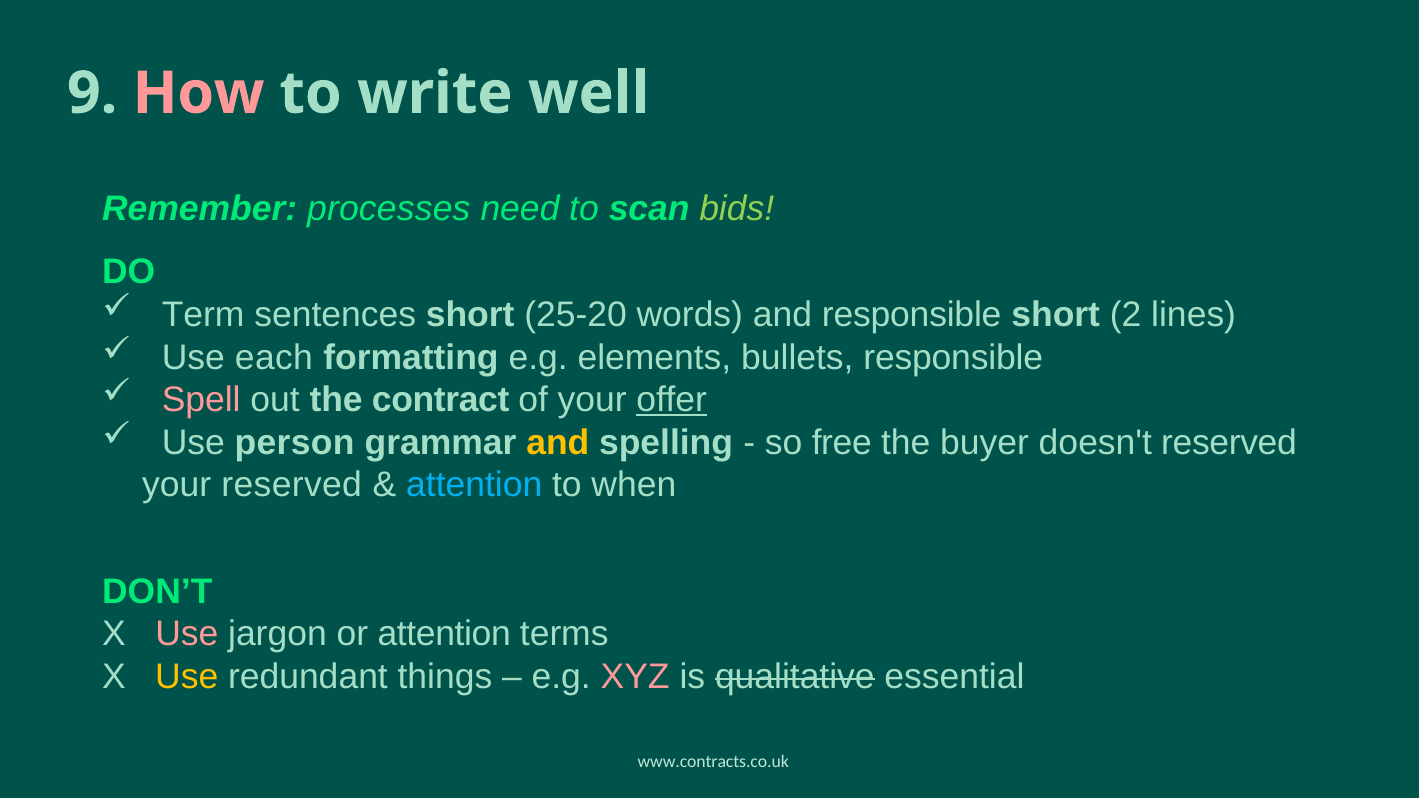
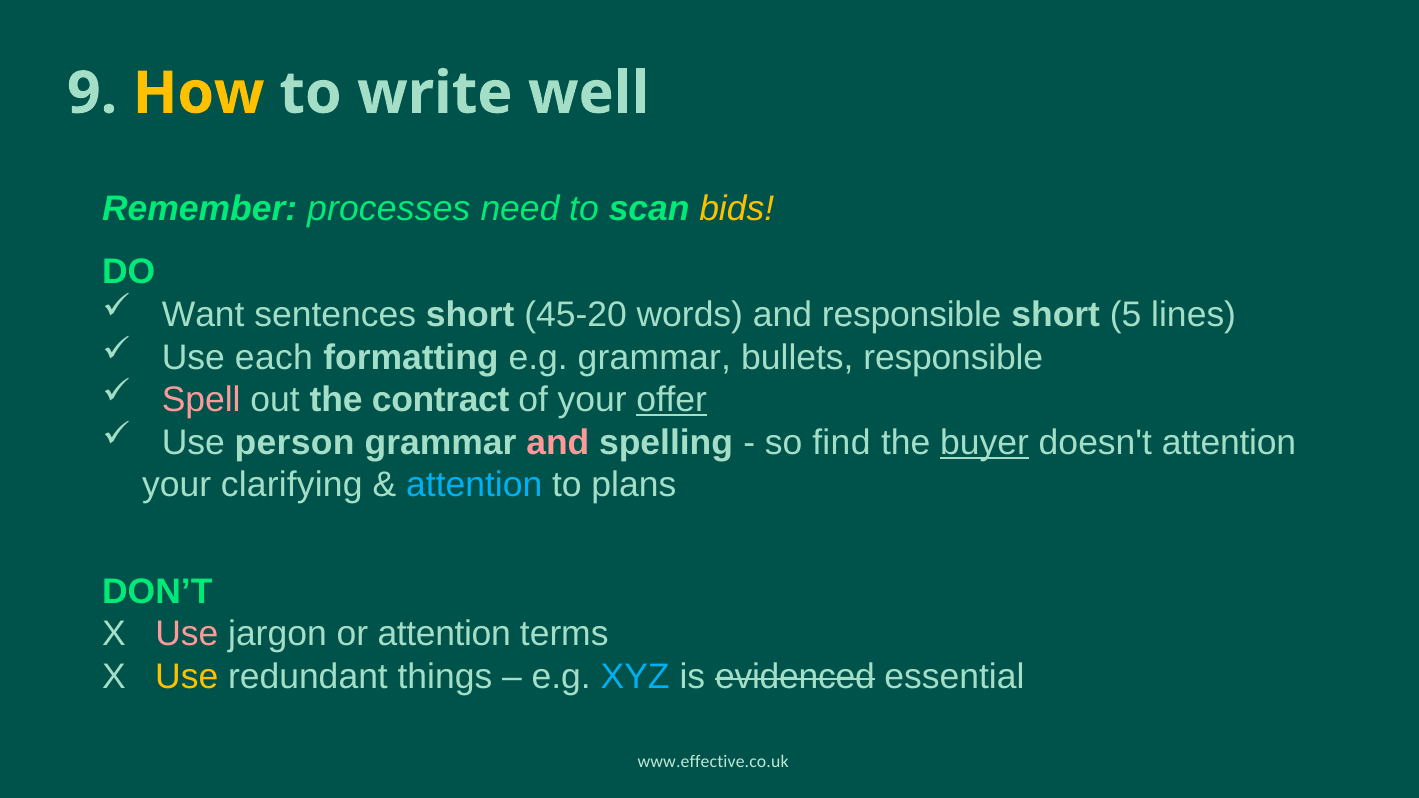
How colour: pink -> yellow
bids colour: light green -> yellow
Term: Term -> Want
25-20: 25-20 -> 45-20
2: 2 -> 5
e.g elements: elements -> grammar
and at (558, 443) colour: yellow -> pink
free: free -> find
buyer underline: none -> present
doesn't reserved: reserved -> attention
your reserved: reserved -> clarifying
when: when -> plans
XYZ colour: pink -> light blue
qualitative: qualitative -> evidenced
www.contracts.co.uk: www.contracts.co.uk -> www.effective.co.uk
